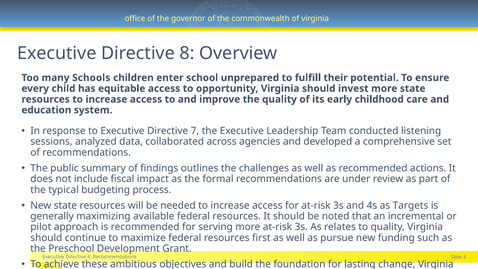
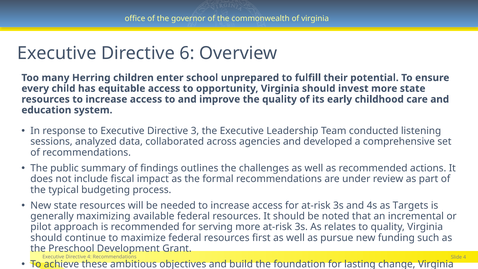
8: 8 -> 6
Schools: Schools -> Herring
7: 7 -> 3
